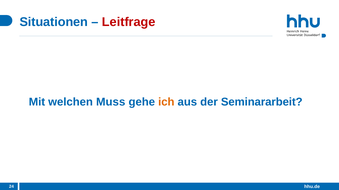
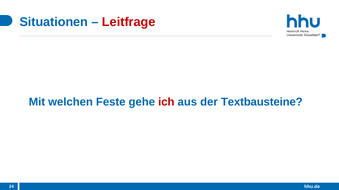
Muss: Muss -> Feste
ich colour: orange -> red
Seminararbeit: Seminararbeit -> Textbausteine
